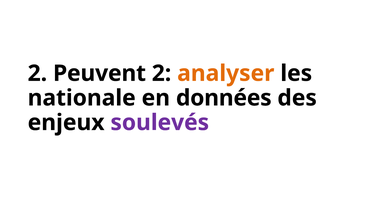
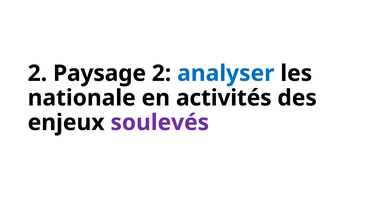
Peuvent: Peuvent -> Paysage
analyser colour: orange -> blue
données: données -> activités
